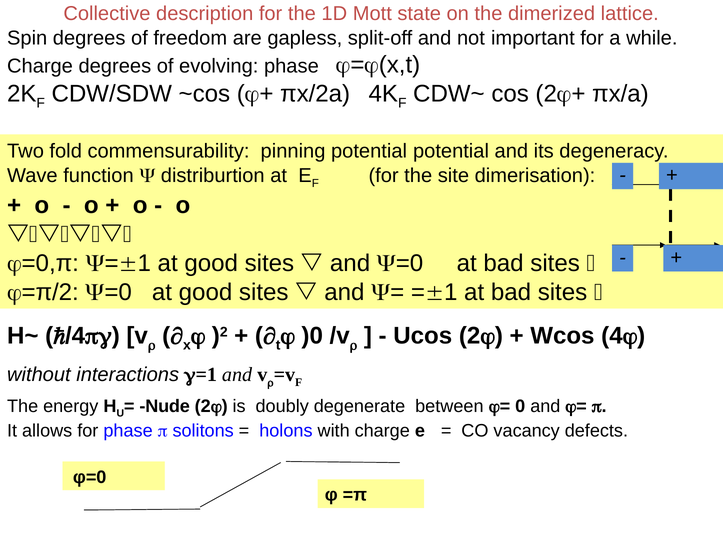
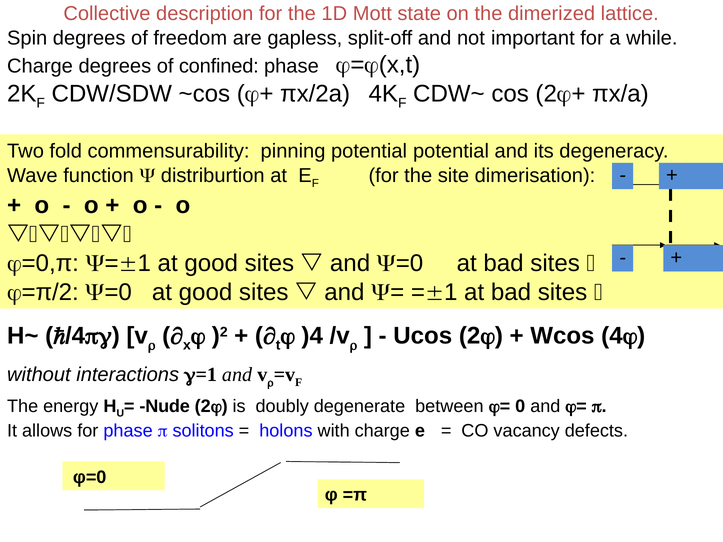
evolving: evolving -> confined
)0: )0 -> )4
